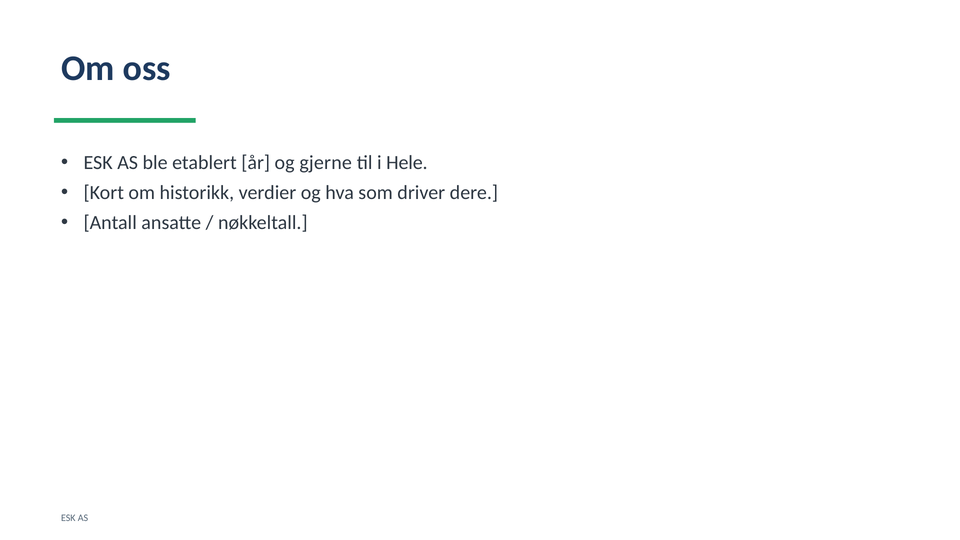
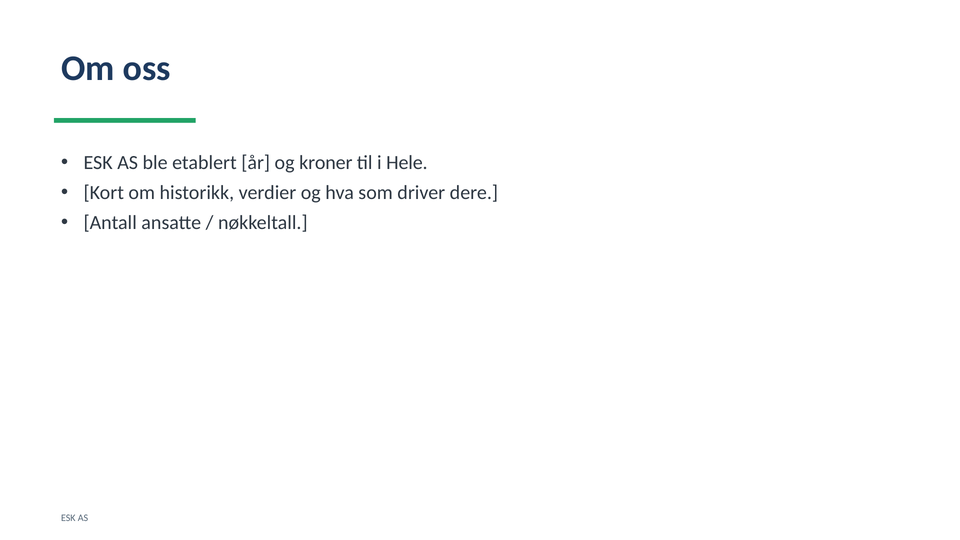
gjerne: gjerne -> kroner
